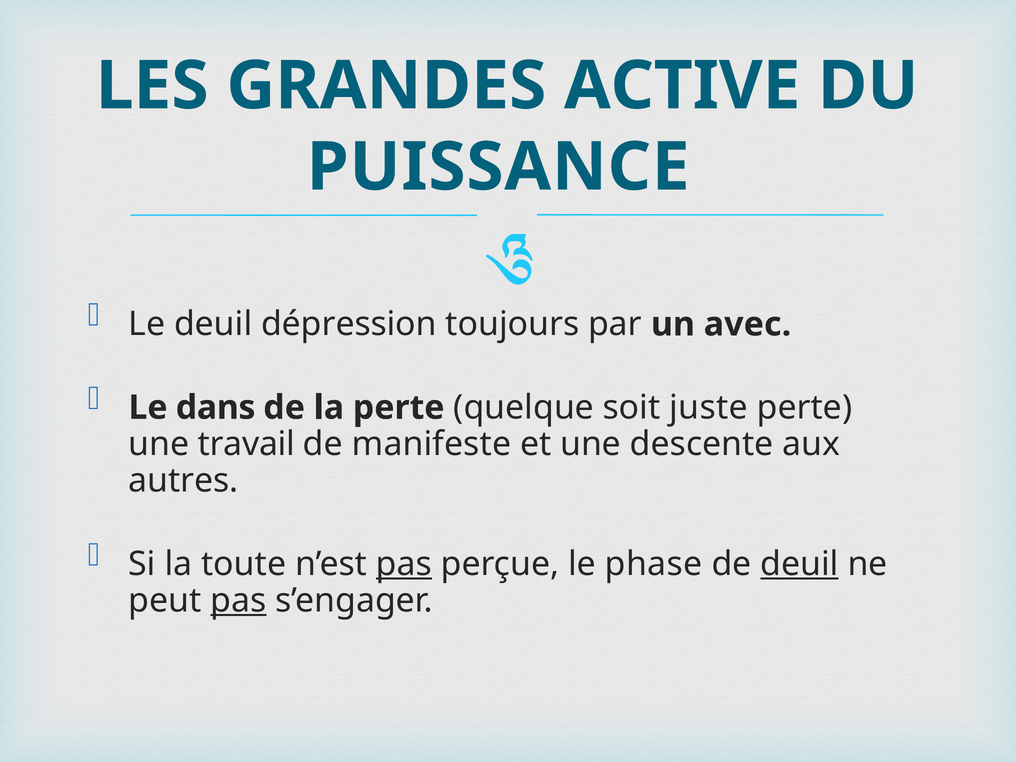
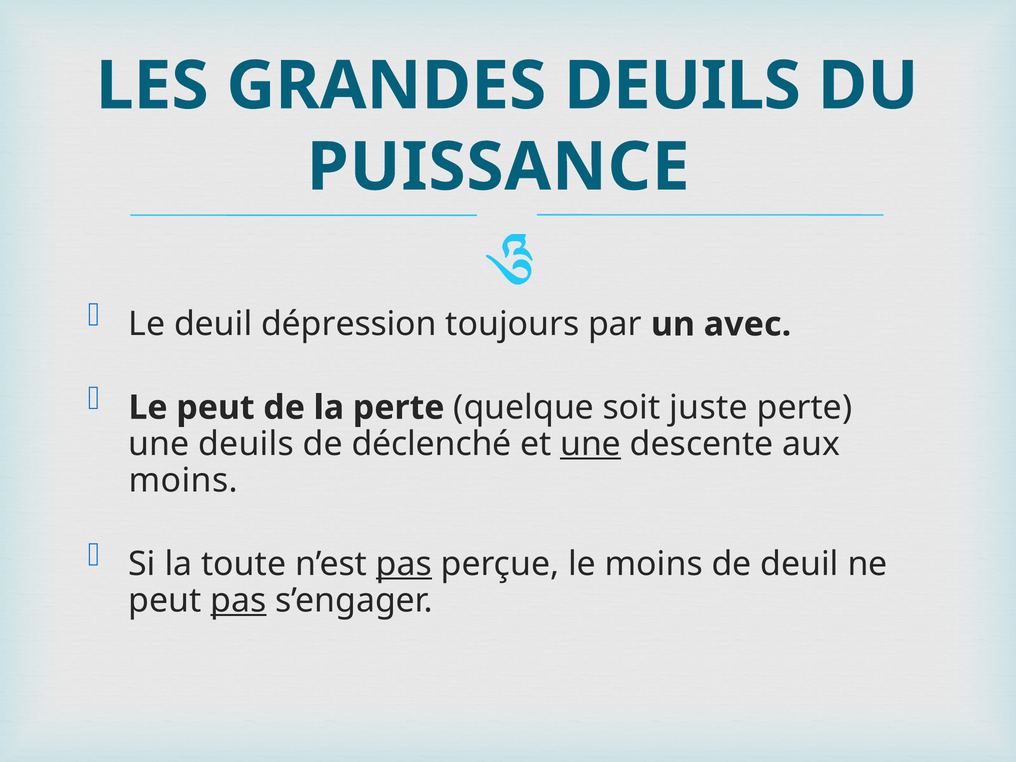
GRANDES ACTIVE: ACTIVE -> DEUILS
Le dans: dans -> peut
une travail: travail -> deuils
manifeste: manifeste -> déclenché
une at (591, 444) underline: none -> present
autres at (183, 481): autres -> moins
le phase: phase -> moins
deuil at (800, 564) underline: present -> none
